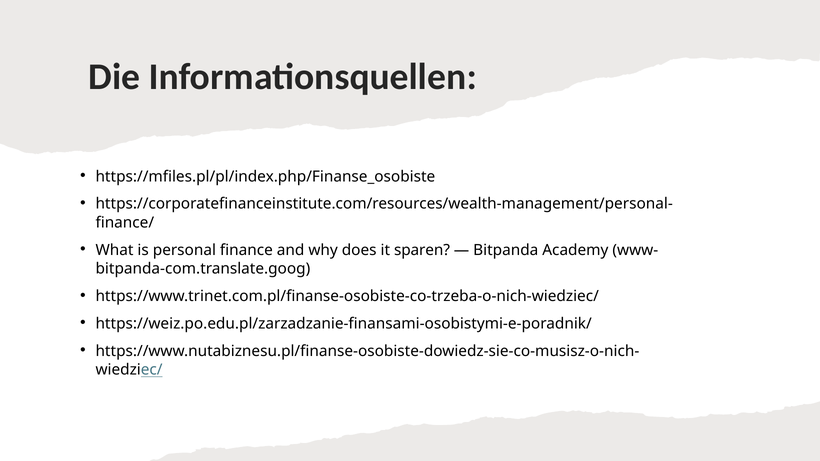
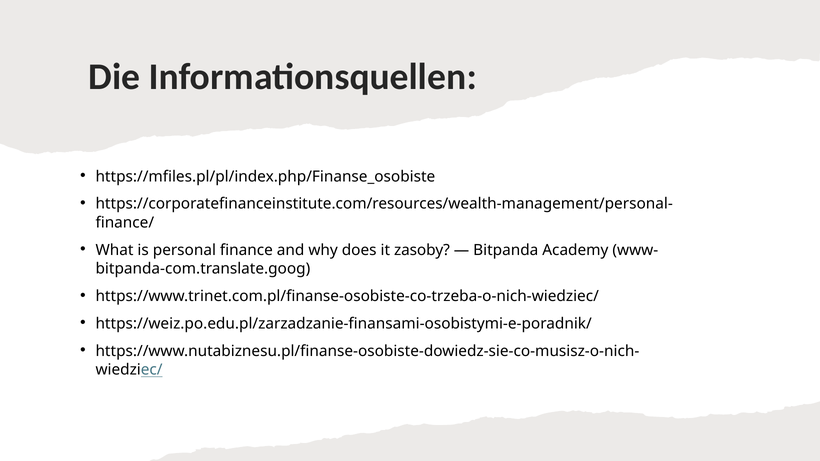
sparen: sparen -> zasoby
